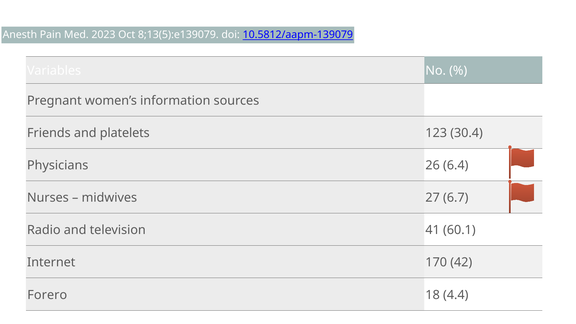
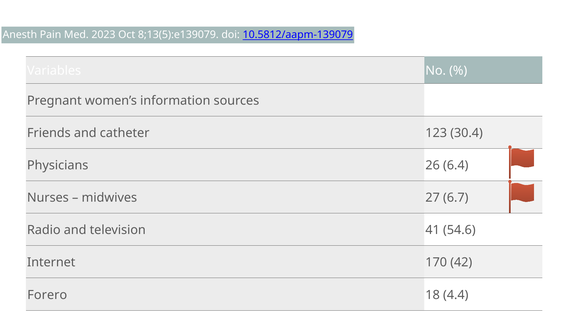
platelets: platelets -> catheter
60.1: 60.1 -> 54.6
